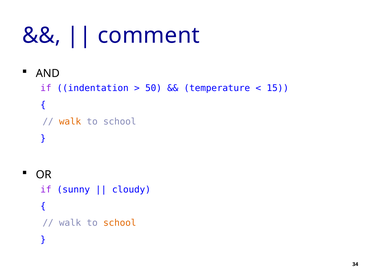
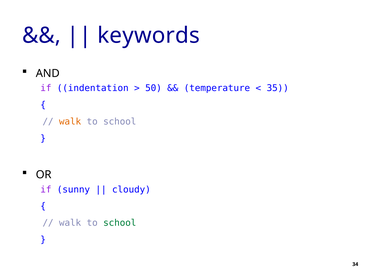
comment: comment -> keywords
15: 15 -> 35
school at (120, 223) colour: orange -> green
